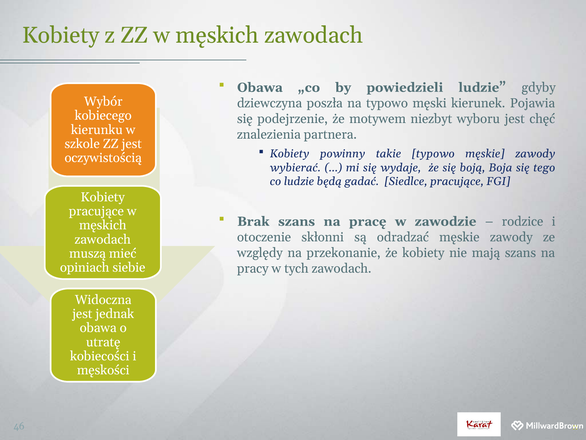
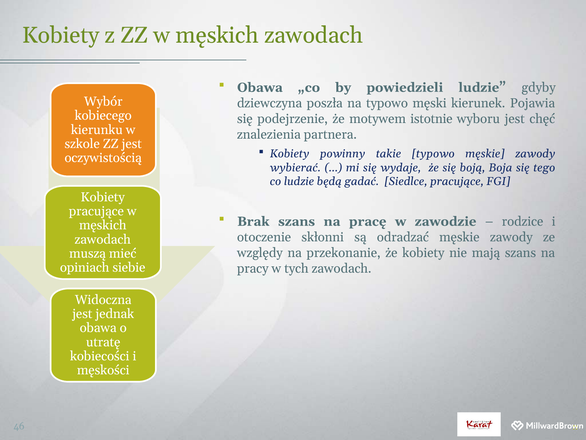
niezbyt: niezbyt -> istotnie
